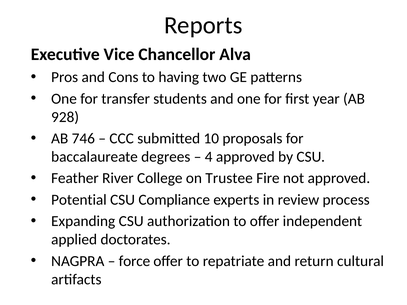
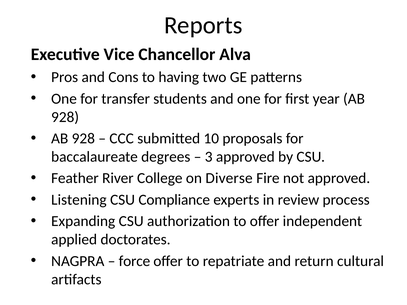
746 at (83, 139): 746 -> 928
4: 4 -> 3
Trustee: Trustee -> Diverse
Potential: Potential -> Listening
